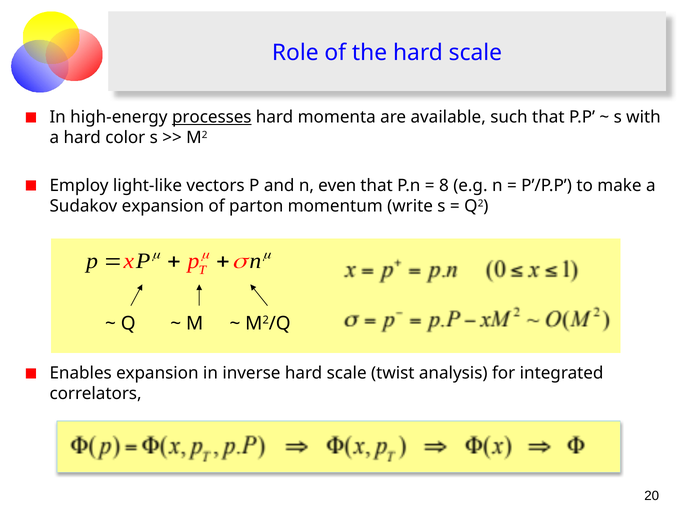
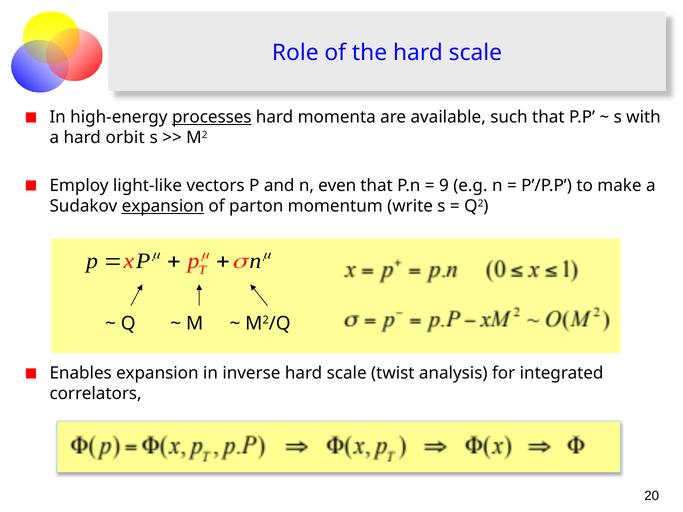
color: color -> orbit
8: 8 -> 9
expansion at (163, 206) underline: none -> present
